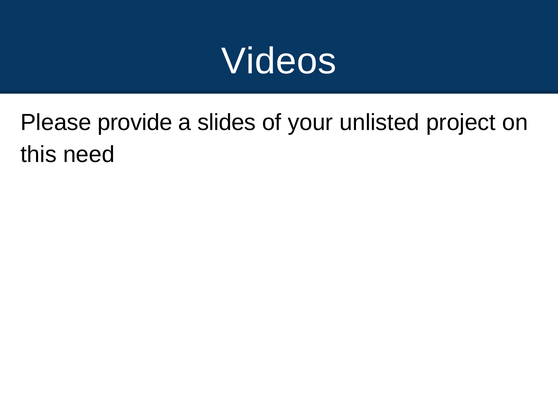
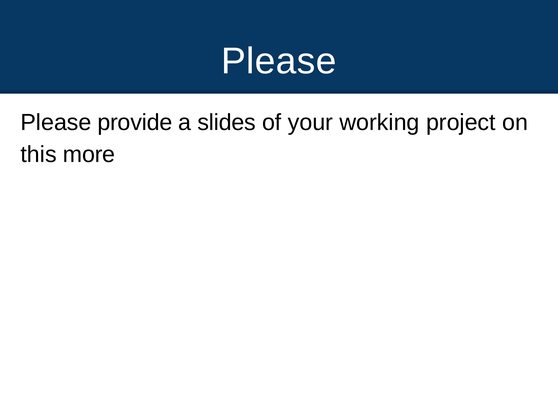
Videos at (279, 61): Videos -> Please
unlisted: unlisted -> working
need: need -> more
